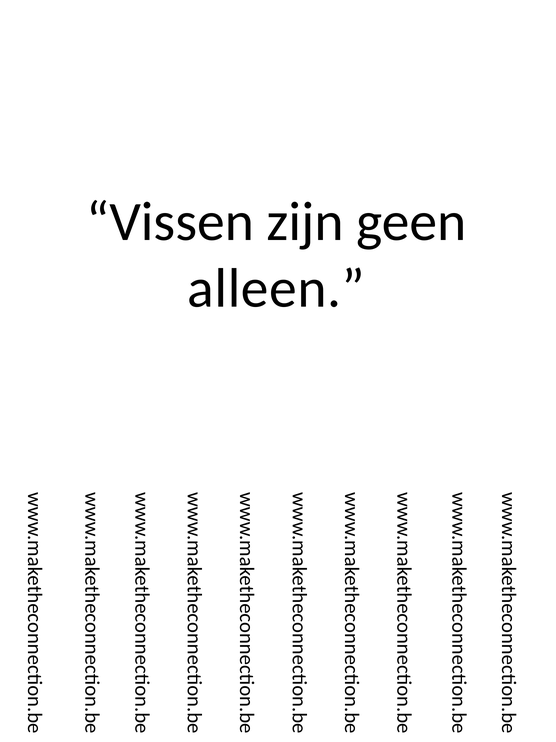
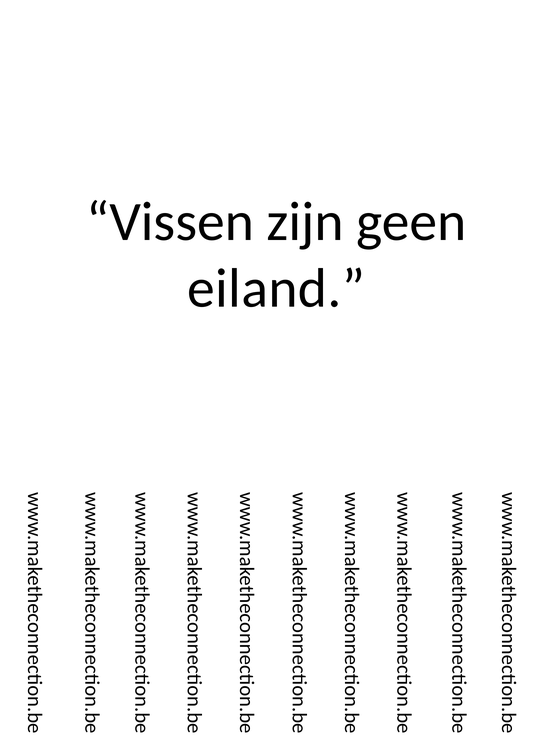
alleen: alleen -> eiland
